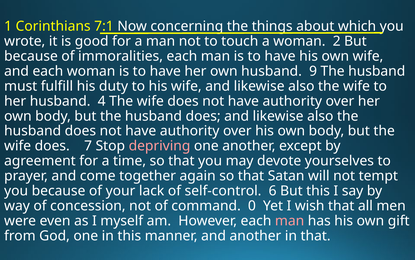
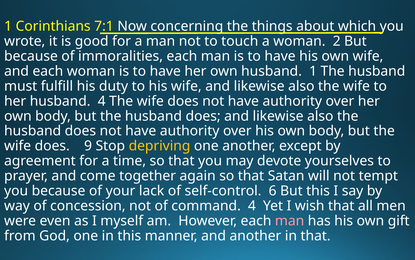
husband 9: 9 -> 1
7: 7 -> 9
depriving colour: pink -> yellow
command 0: 0 -> 4
